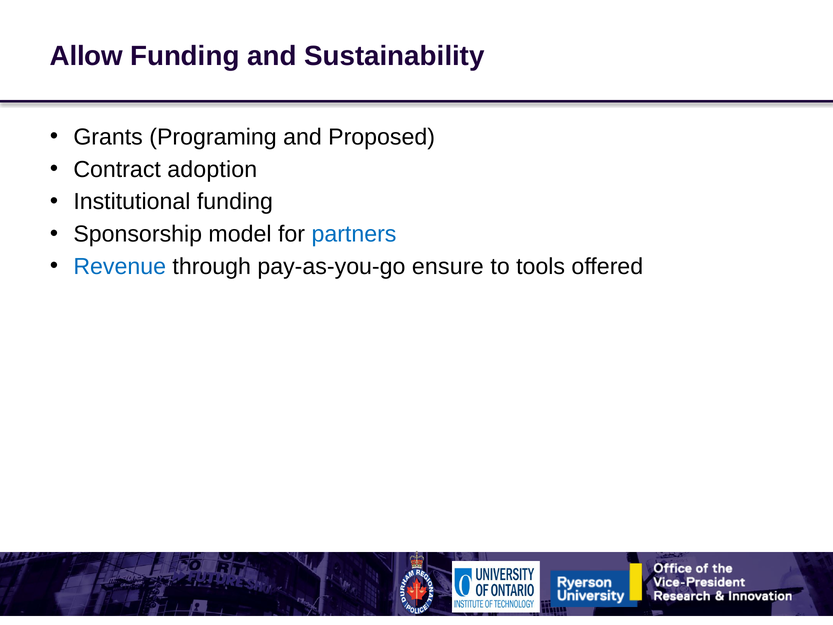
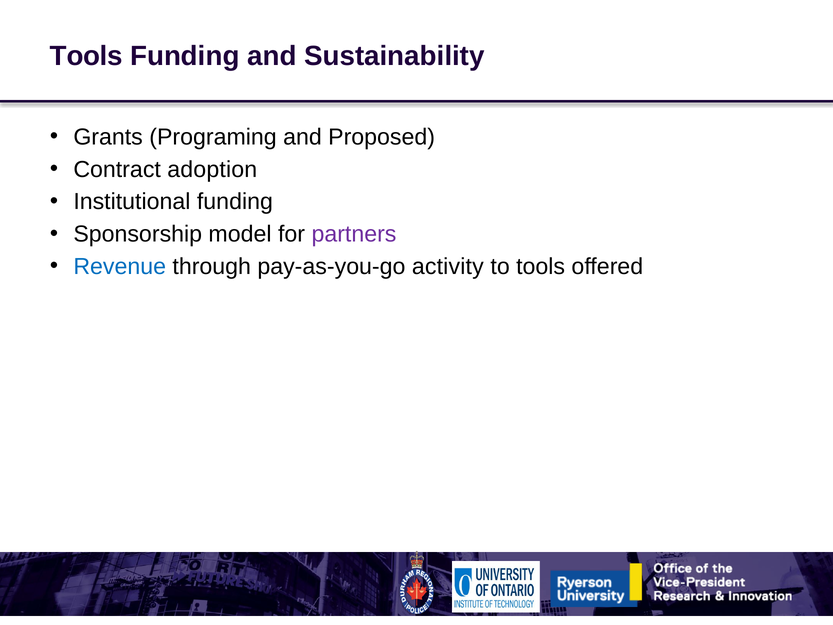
Allow at (86, 56): Allow -> Tools
partners colour: blue -> purple
ensure: ensure -> activity
